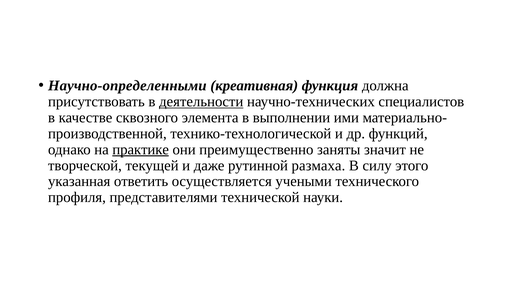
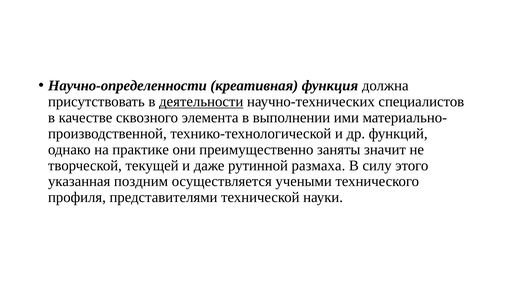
Научно-определенными: Научно-определенными -> Научно-определенности
практике underline: present -> none
ответить: ответить -> поздним
